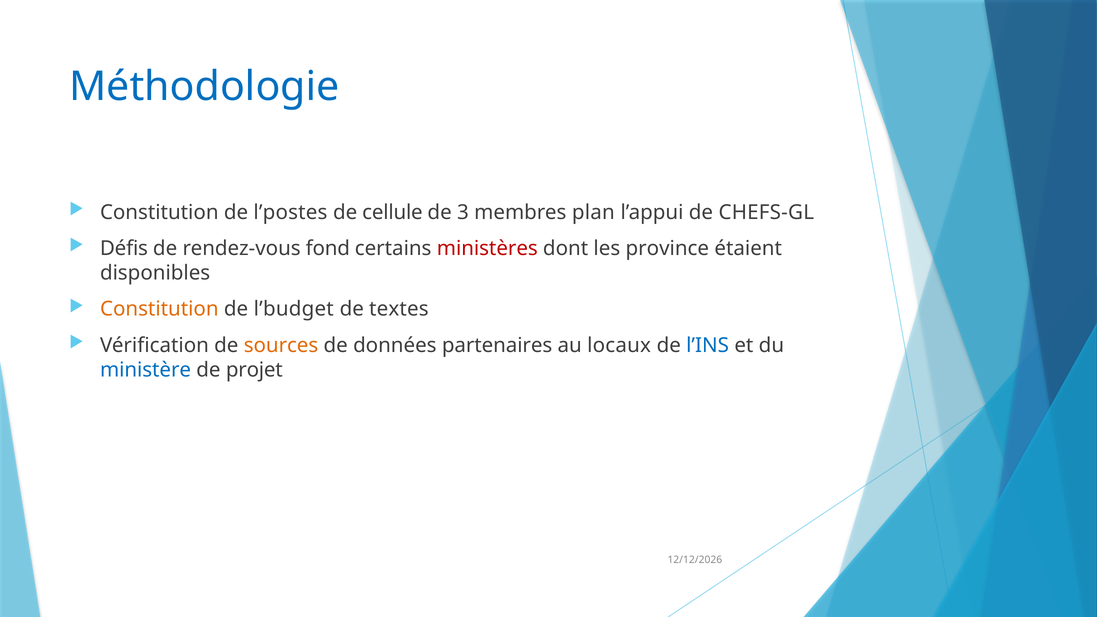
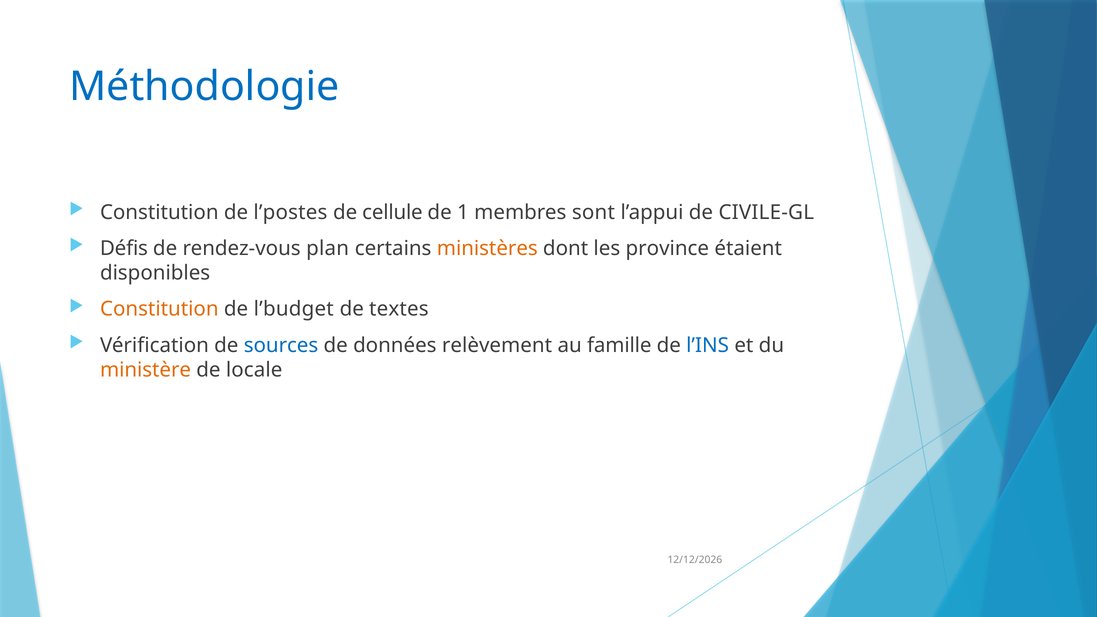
3: 3 -> 1
plan: plan -> sont
CHEFS-GL: CHEFS-GL -> CIVILE-GL
fond: fond -> plan
ministères colour: red -> orange
sources colour: orange -> blue
partenaires: partenaires -> relèvement
locaux: locaux -> famille
ministère colour: blue -> orange
projet: projet -> locale
